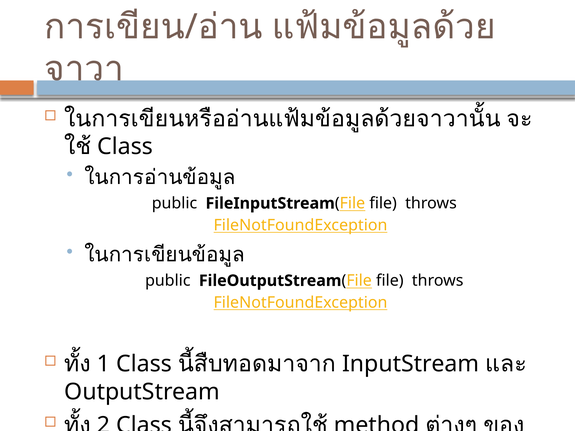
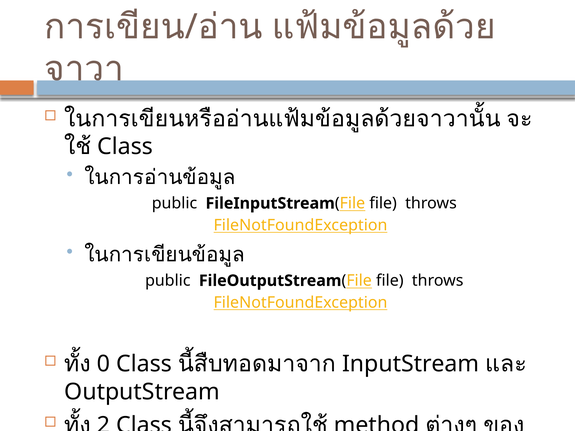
1: 1 -> 0
